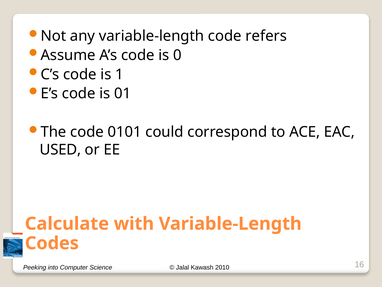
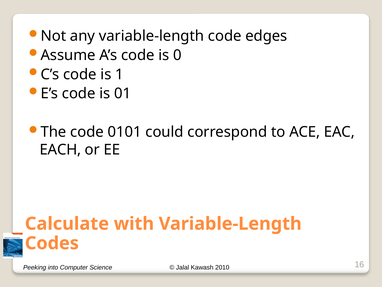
refers: refers -> edges
USED: USED -> EACH
